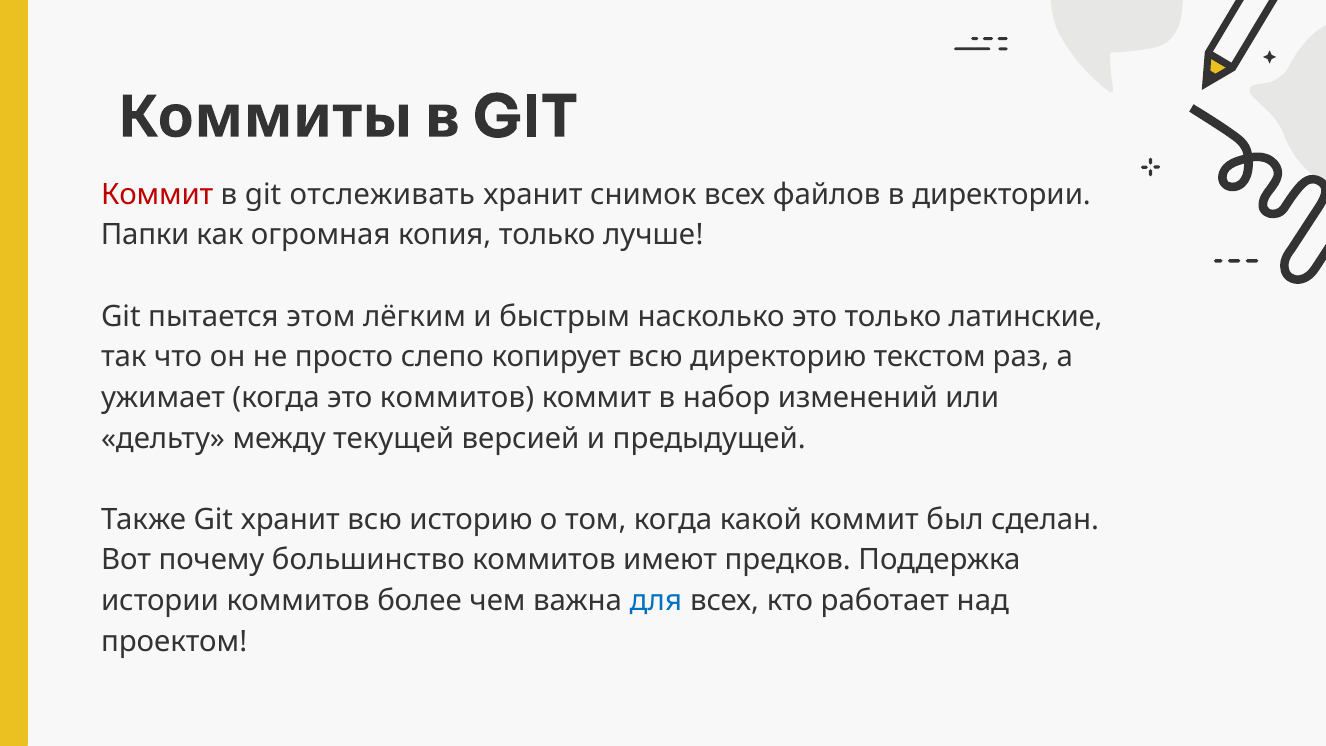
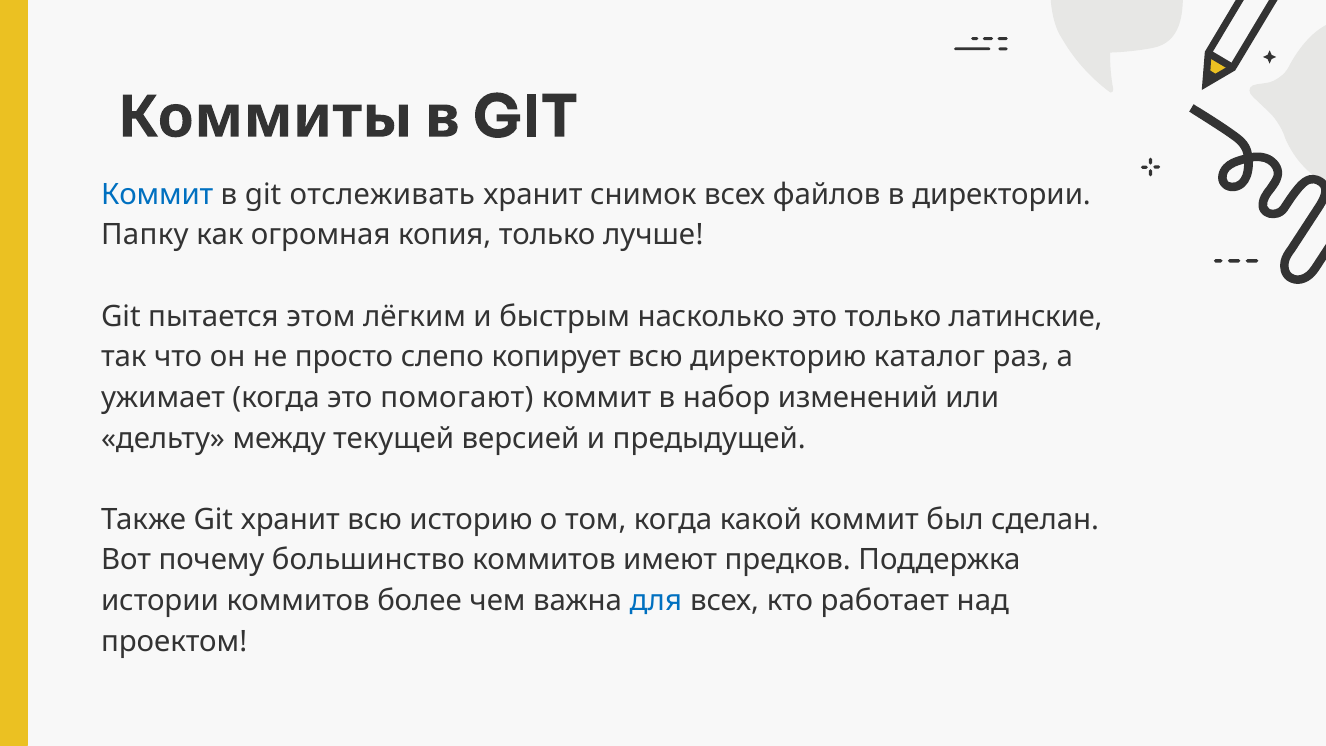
Коммит at (157, 195) colour: red -> blue
Папки: Папки -> Папку
текстом: текстом -> каталог
это коммитов: коммитов -> помогают
